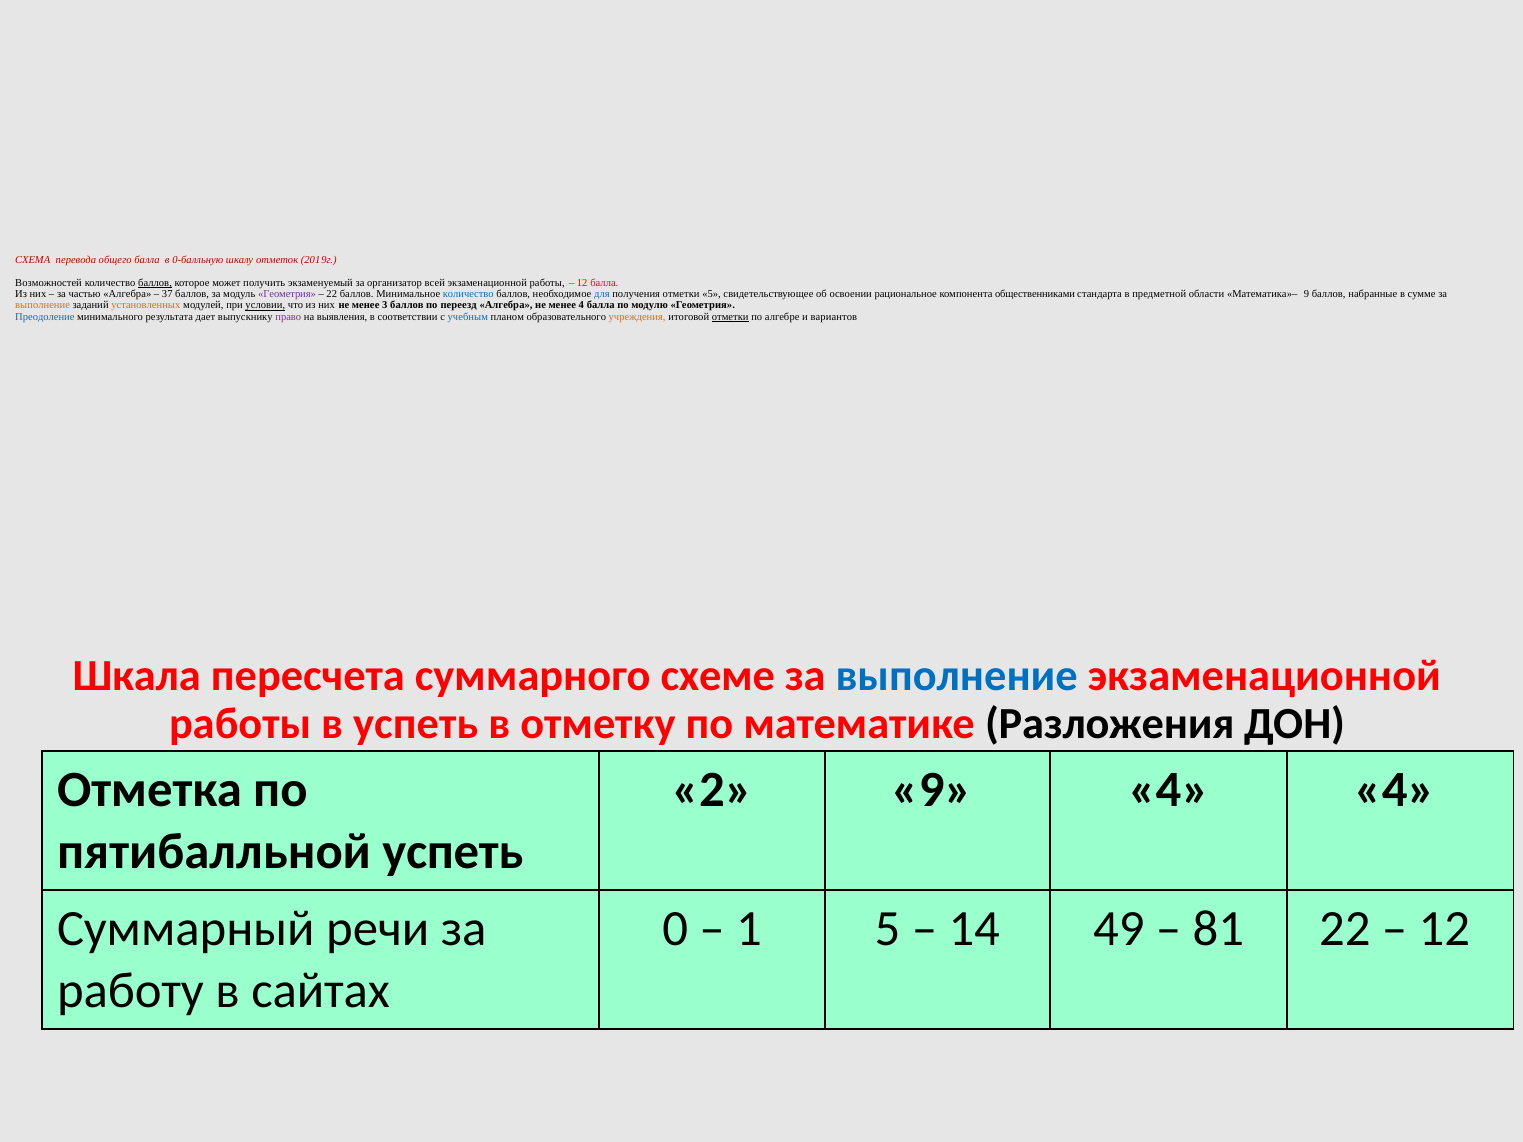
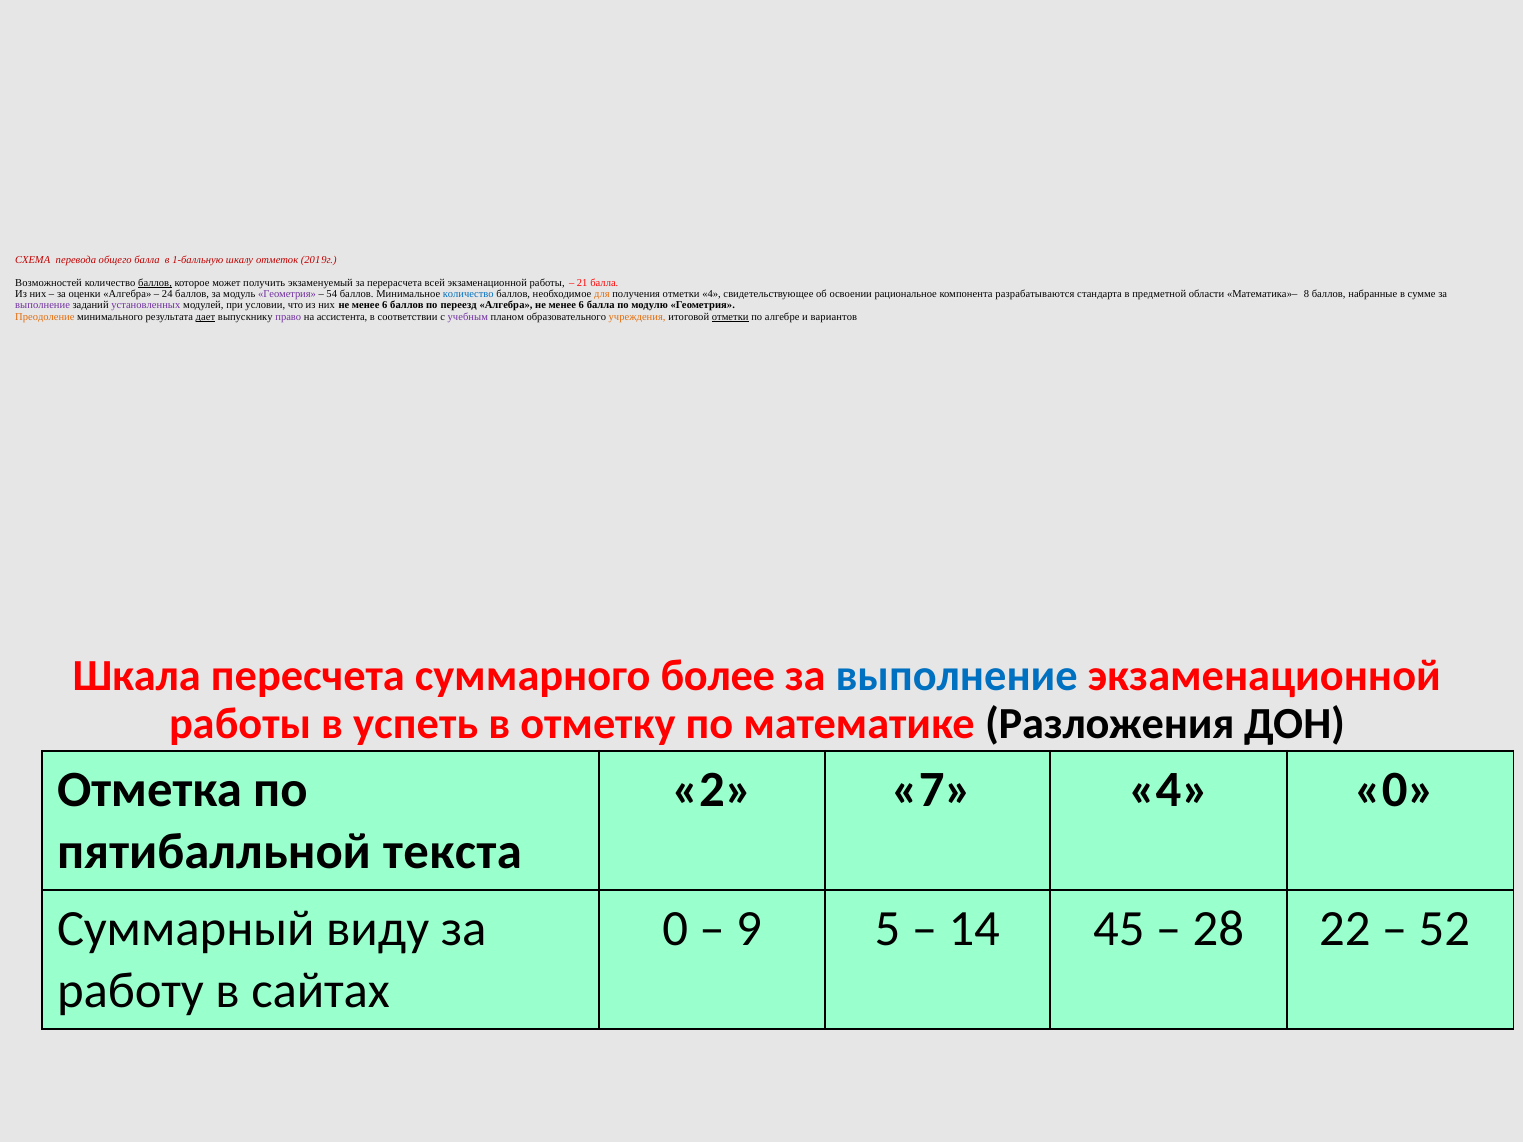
0-балльную: 0-балльную -> 1-балльную
организатор: организатор -> перерасчета
12 at (582, 283): 12 -> 21
частью: частью -> оценки
37: 37 -> 24
22 at (332, 294): 22 -> 54
для colour: blue -> orange
отметки 5: 5 -> 4
общественниками: общественниками -> разрабатываются
Математика»– 9: 9 -> 8
выполнение at (43, 305) colour: orange -> purple
установленных colour: orange -> purple
условии underline: present -> none
них не менее 3: 3 -> 6
Алгебра не менее 4: 4 -> 6
Преодоление colour: blue -> orange
дает underline: none -> present
выявления: выявления -> ассистента
учебным colour: blue -> purple
схеме: схеме -> более
2 9: 9 -> 7
4 4: 4 -> 0
пятибалльной успеть: успеть -> текста
речи: речи -> виду
1: 1 -> 9
49: 49 -> 45
81: 81 -> 28
12 at (1444, 929): 12 -> 52
